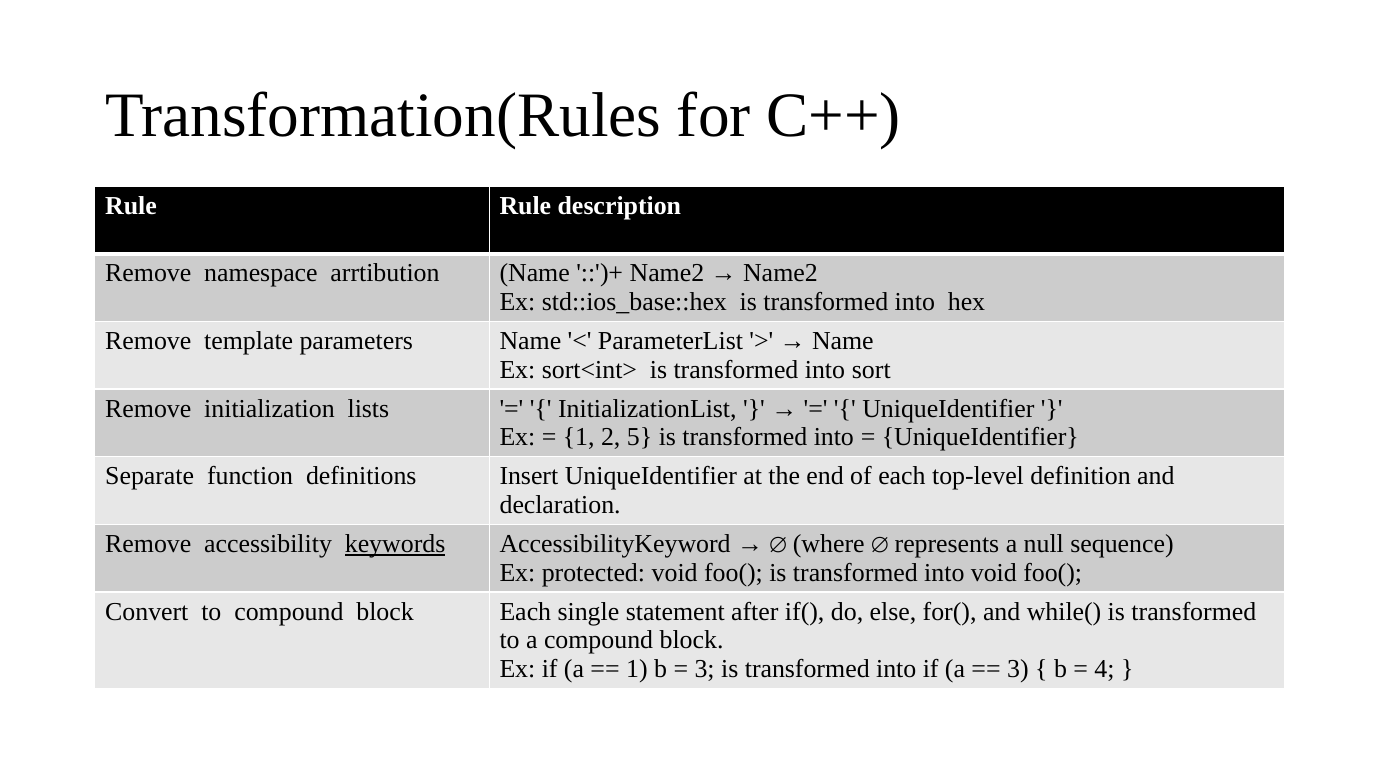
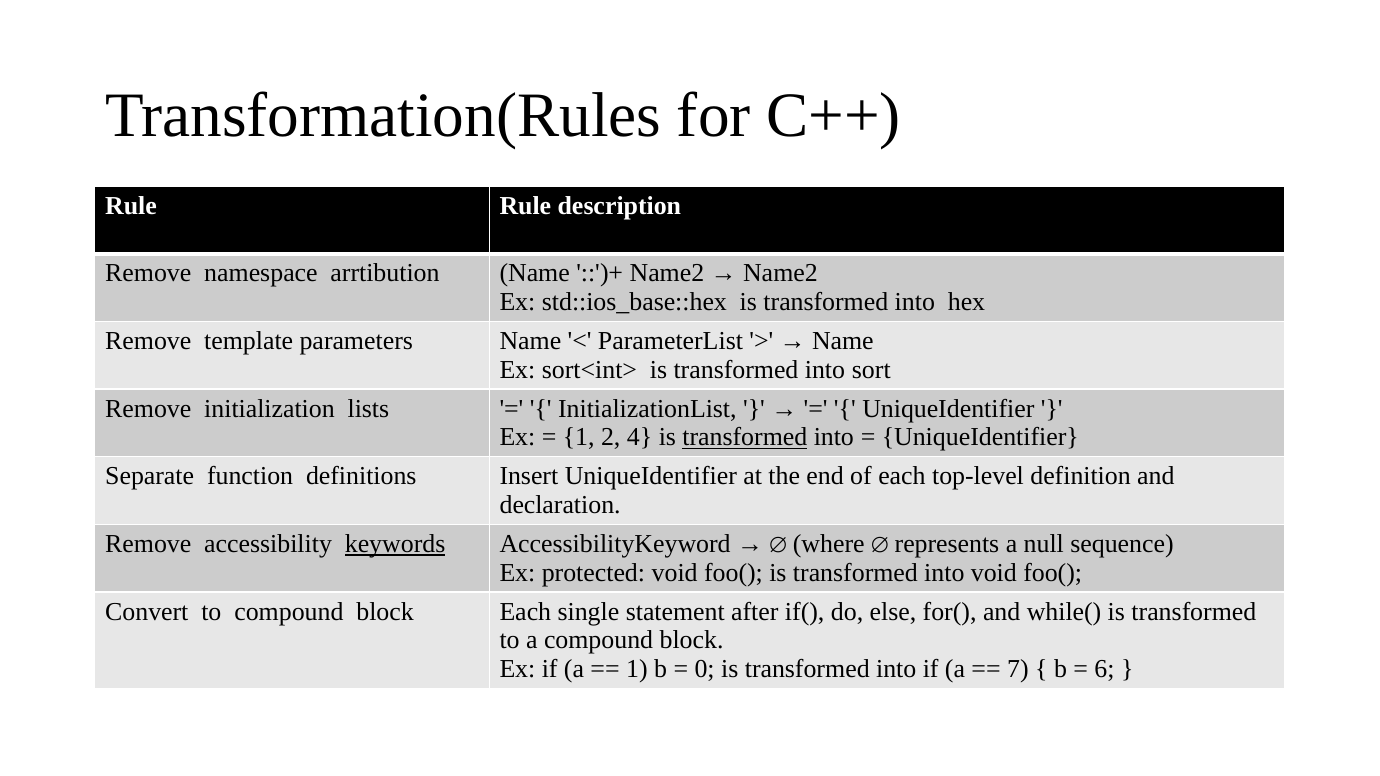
5: 5 -> 4
transformed at (745, 438) underline: none -> present
3 at (705, 669): 3 -> 0
3 at (1018, 669): 3 -> 7
4: 4 -> 6
